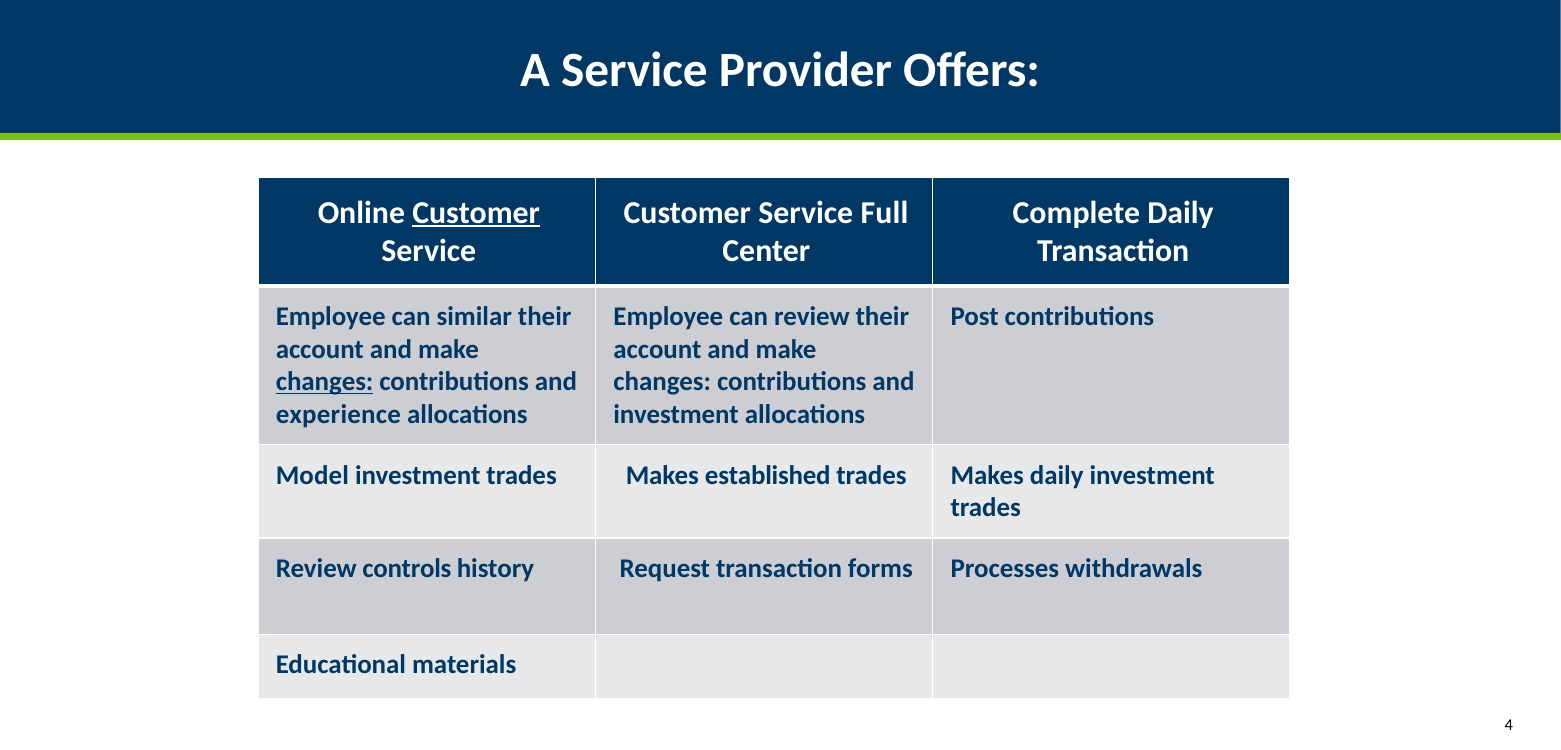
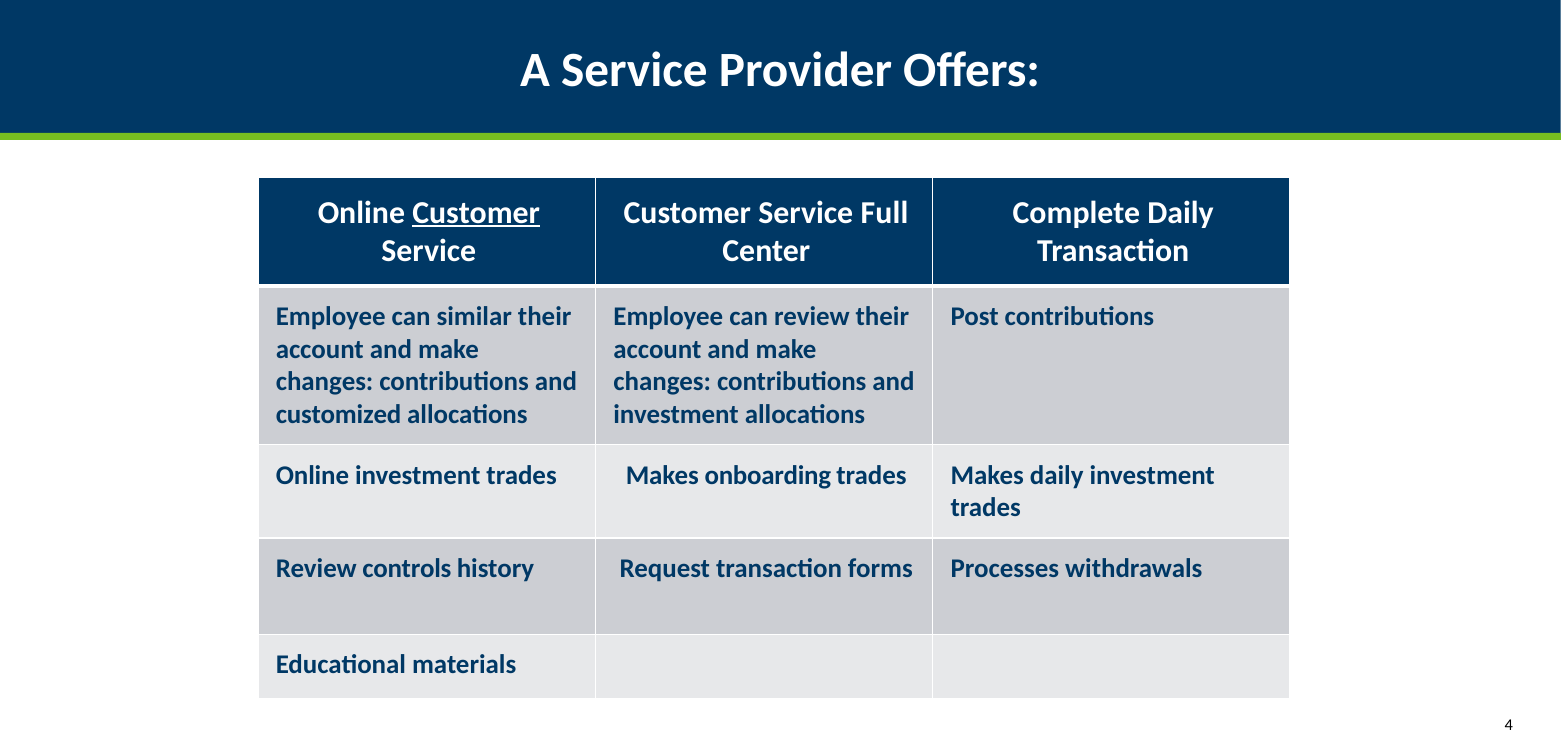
changes at (325, 382) underline: present -> none
experience: experience -> customized
Model at (312, 475): Model -> Online
established: established -> onboarding
